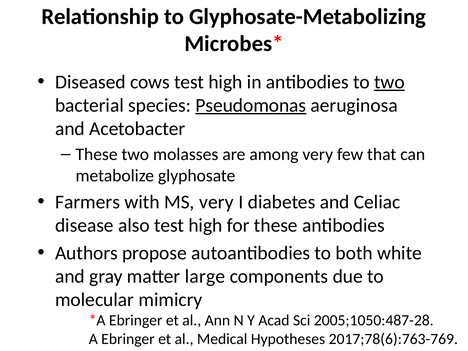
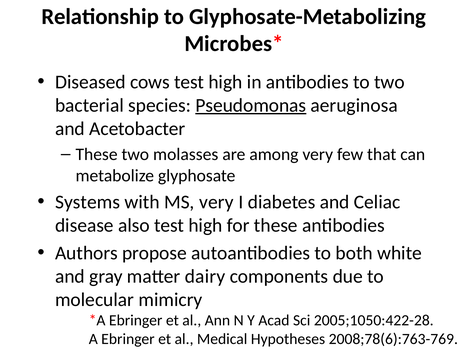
two at (389, 82) underline: present -> none
Farmers: Farmers -> Systems
large: large -> dairy
2005;1050:487-28: 2005;1050:487-28 -> 2005;1050:422-28
2017;78(6):763-769: 2017;78(6):763-769 -> 2008;78(6):763-769
